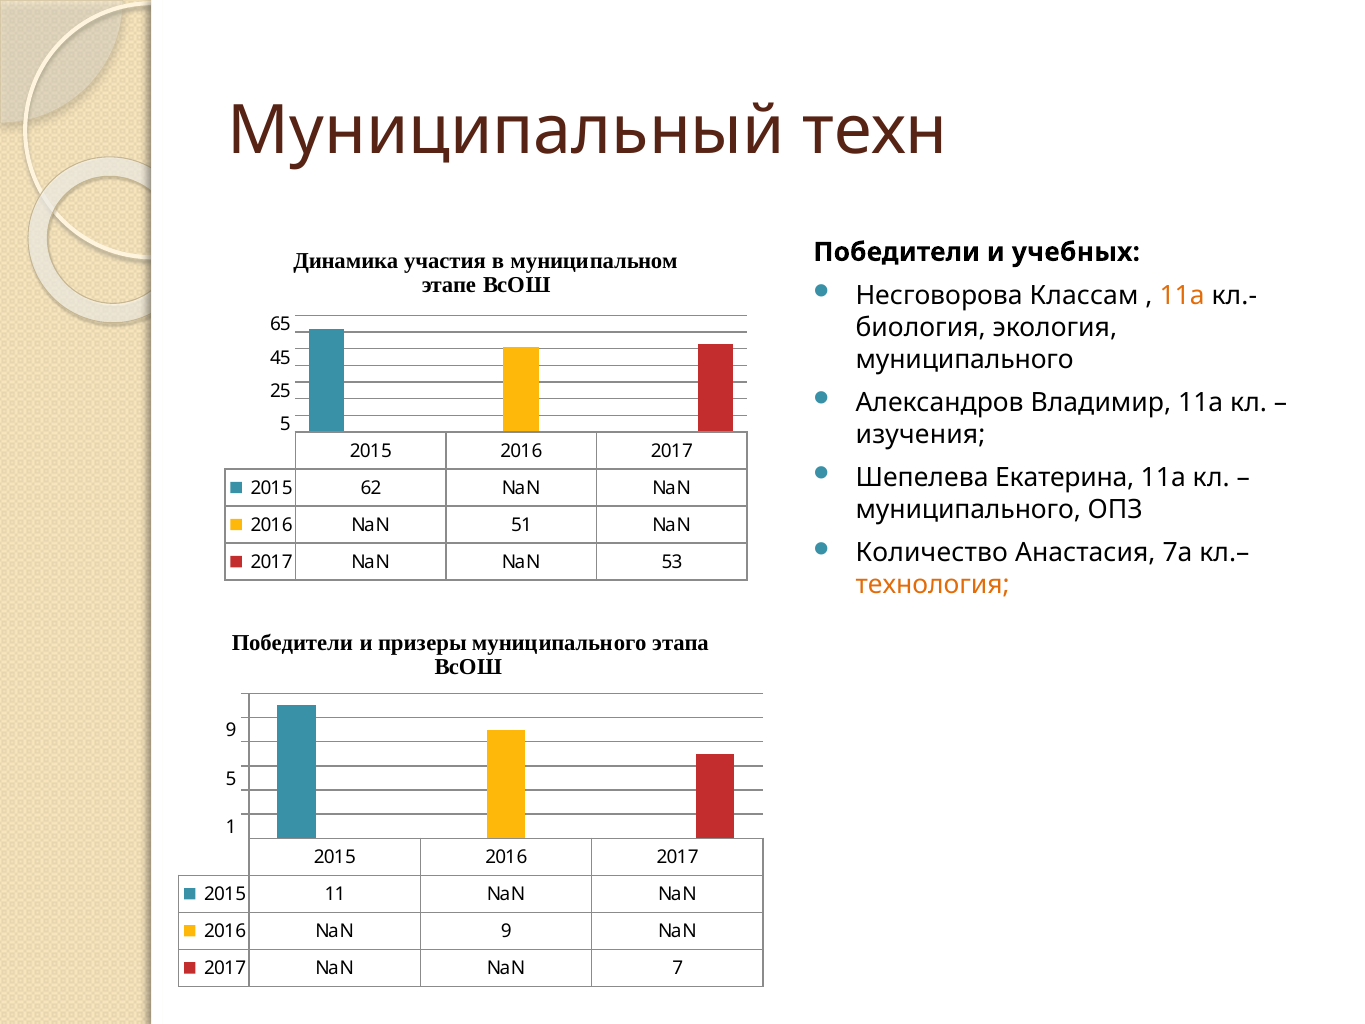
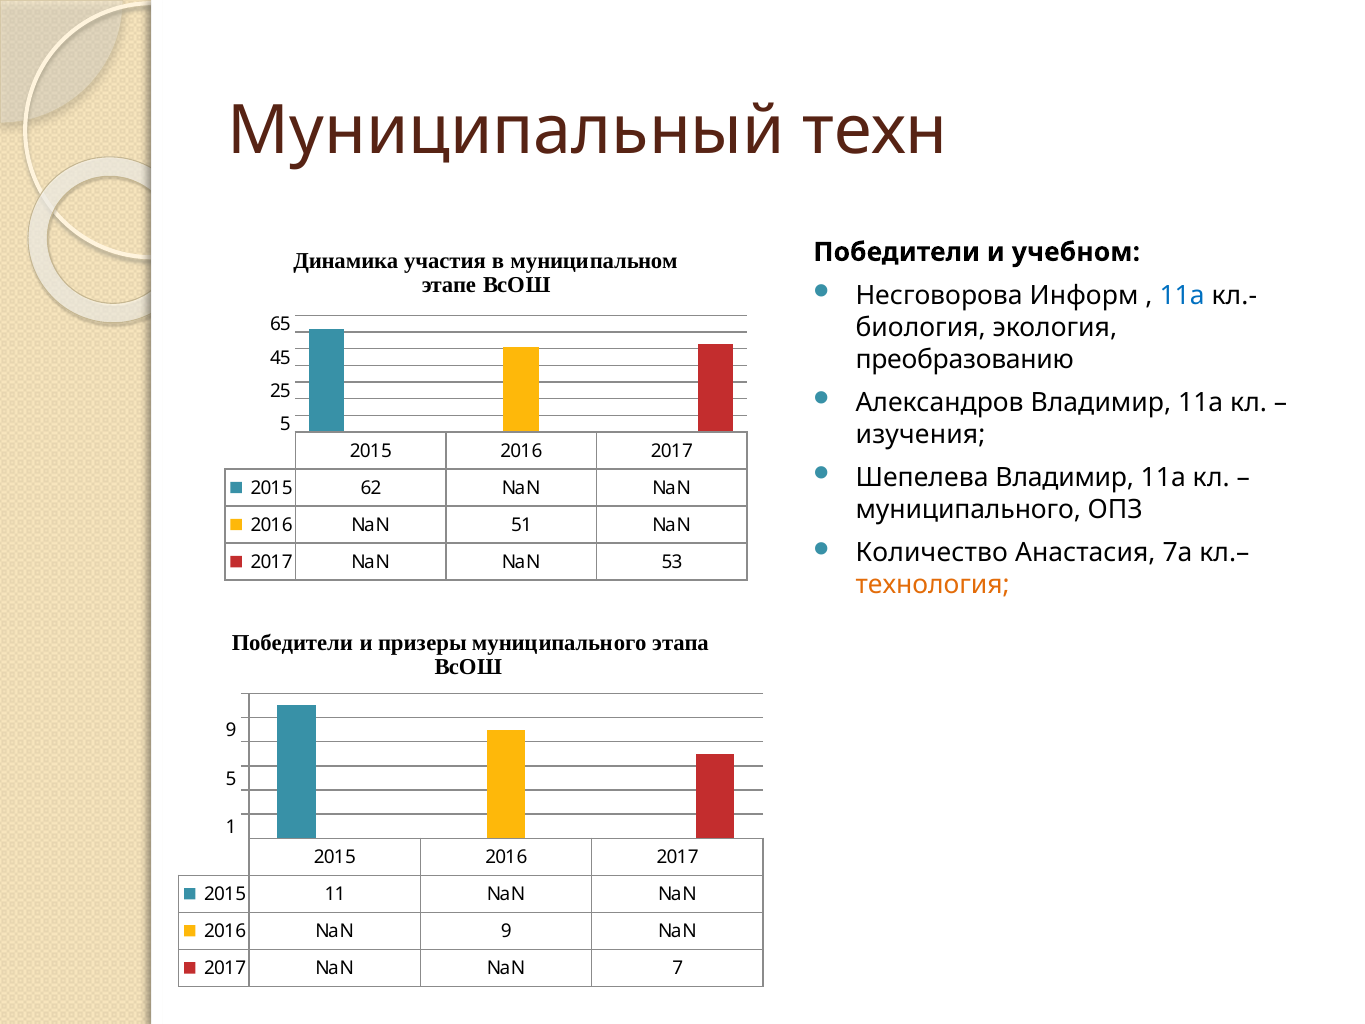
учебных: учебных -> учебном
Классам: Классам -> Информ
11а at (1182, 295) colour: orange -> blue
муниципального at (965, 359): муниципального -> преобразованию
Шепелева Екатерина: Екатерина -> Владимир
